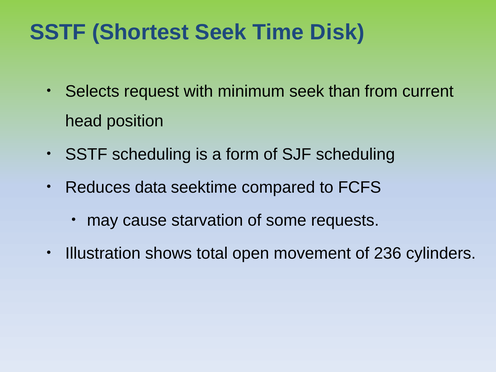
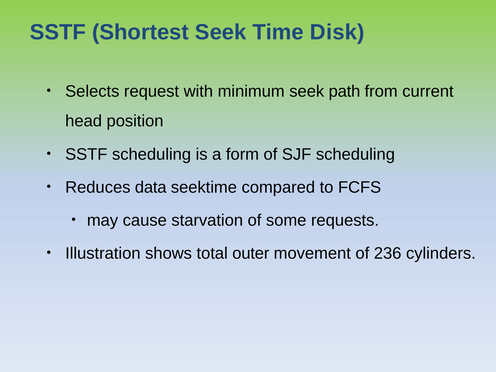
than: than -> path
open: open -> outer
